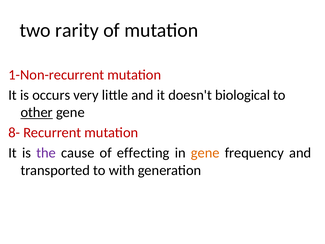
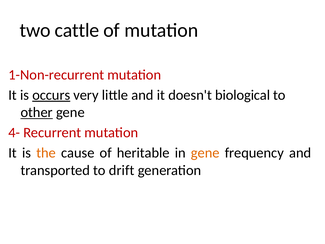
rarity: rarity -> cattle
occurs underline: none -> present
8-: 8- -> 4-
the colour: purple -> orange
effecting: effecting -> heritable
with: with -> drift
